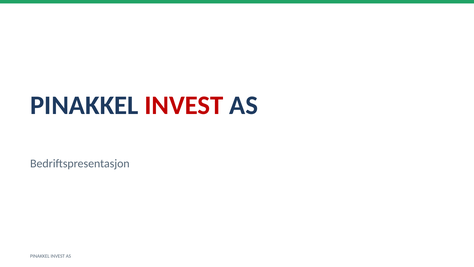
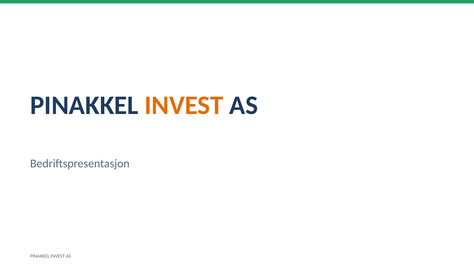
INVEST at (184, 105) colour: red -> orange
